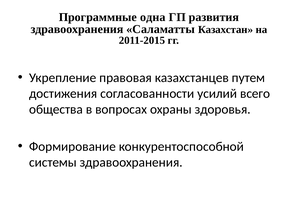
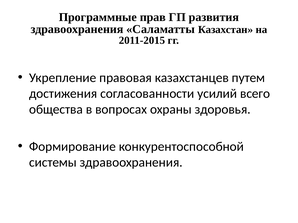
одна: одна -> прав
